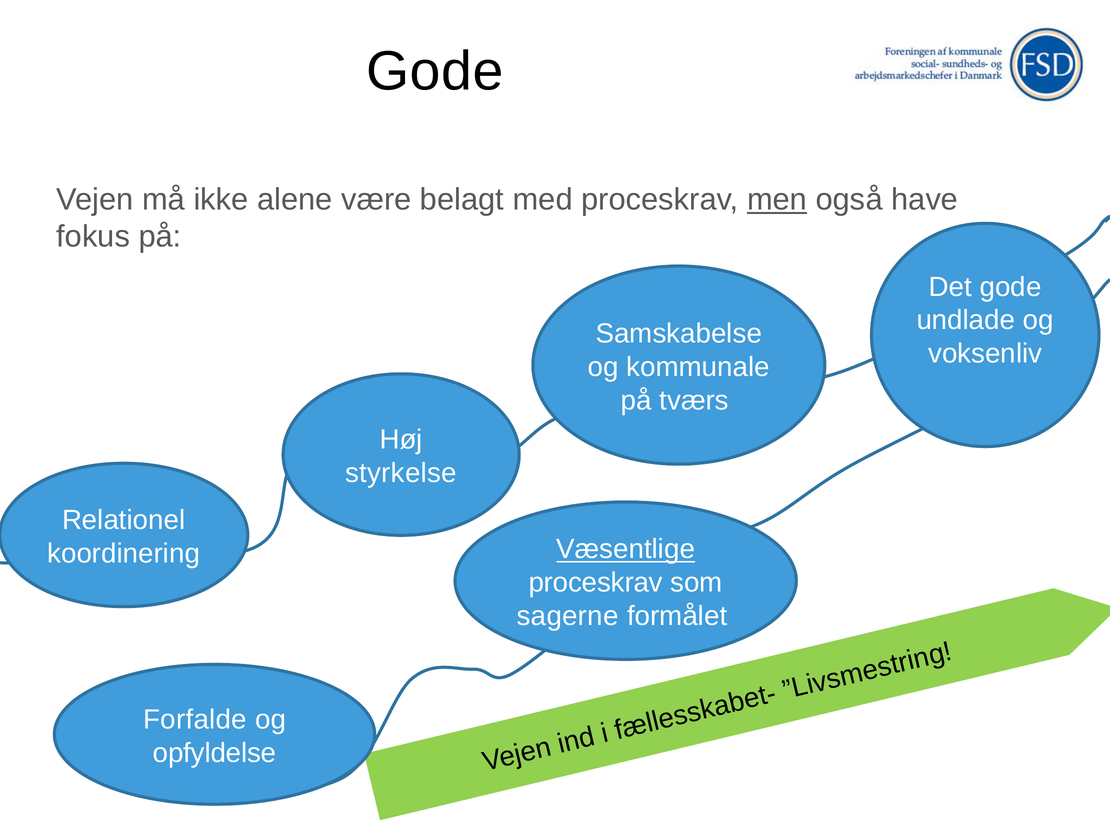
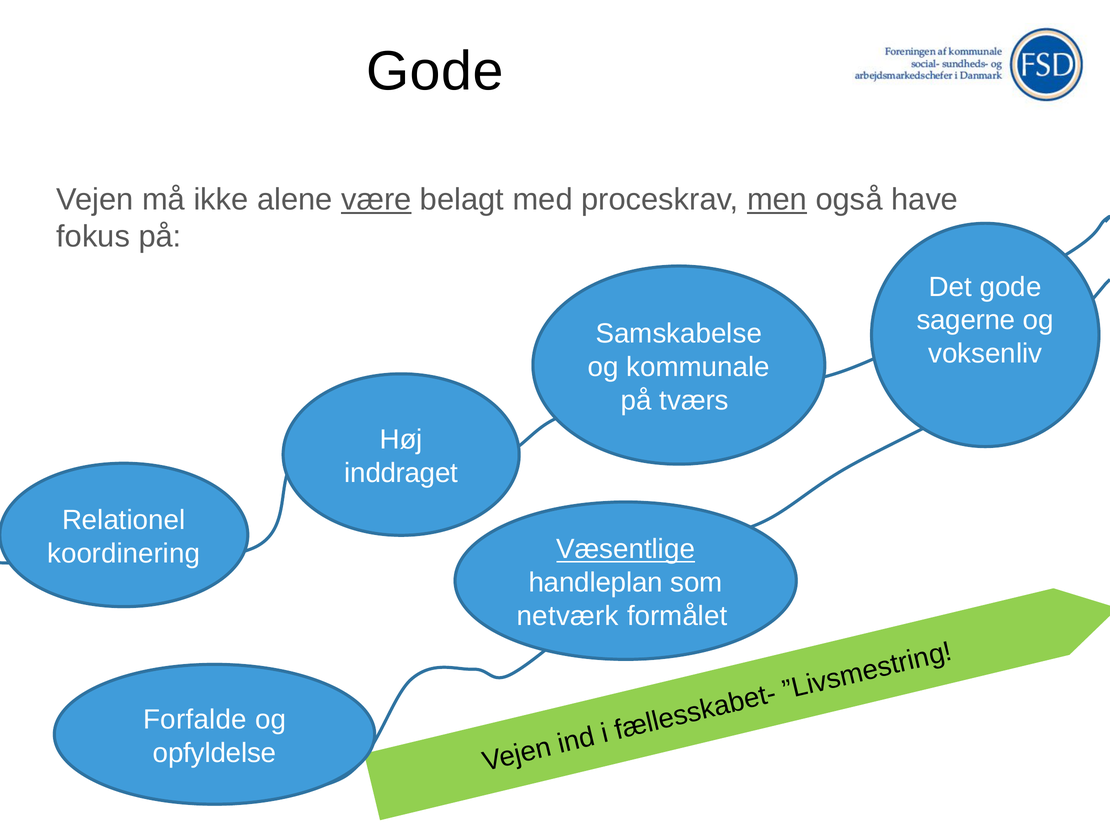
være underline: none -> present
undlade: undlade -> sagerne
styrkelse: styrkelse -> inddraget
proceskrav at (596, 582): proceskrav -> handleplan
sagerne: sagerne -> netværk
